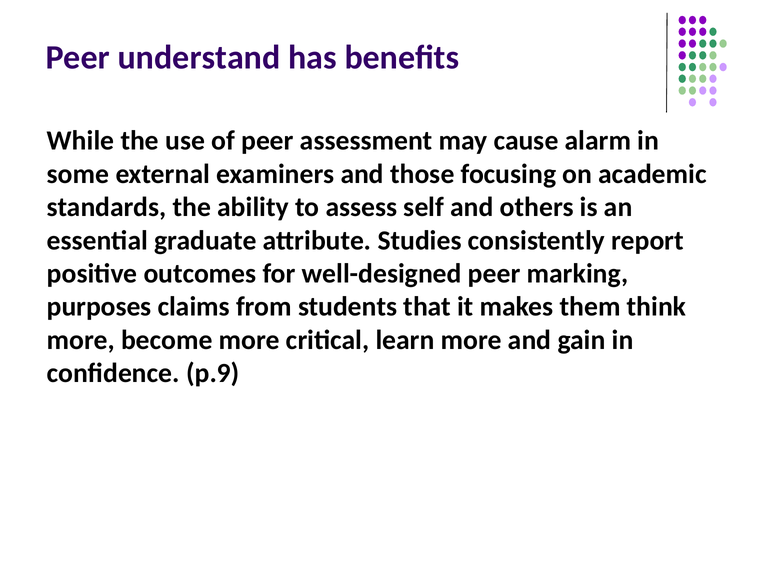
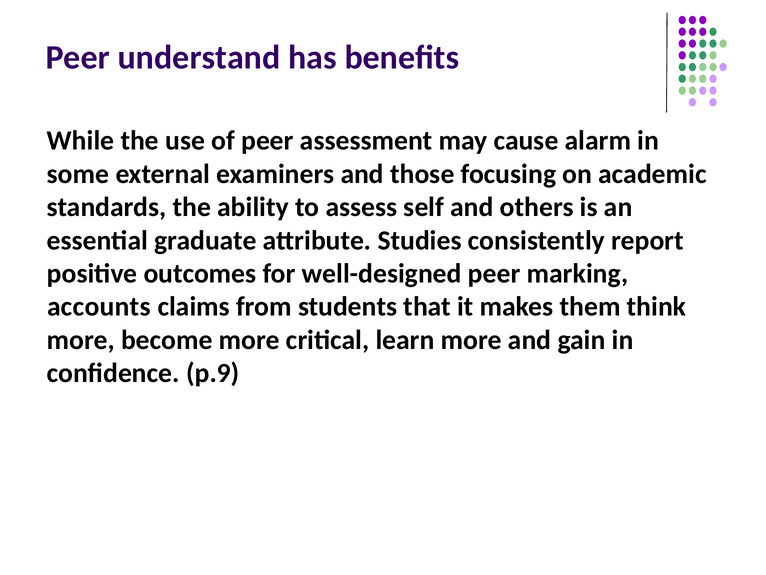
purposes: purposes -> accounts
